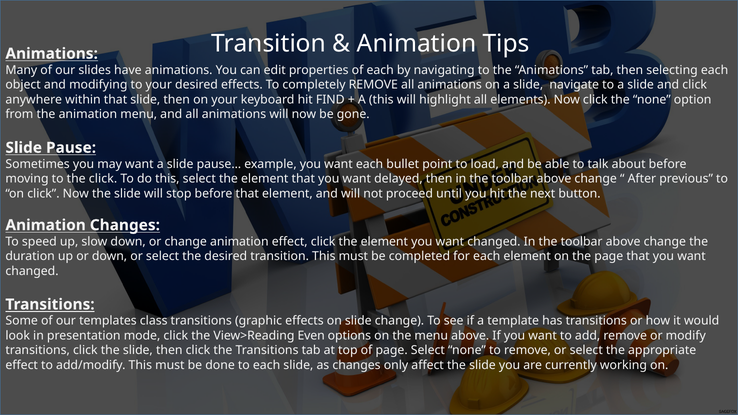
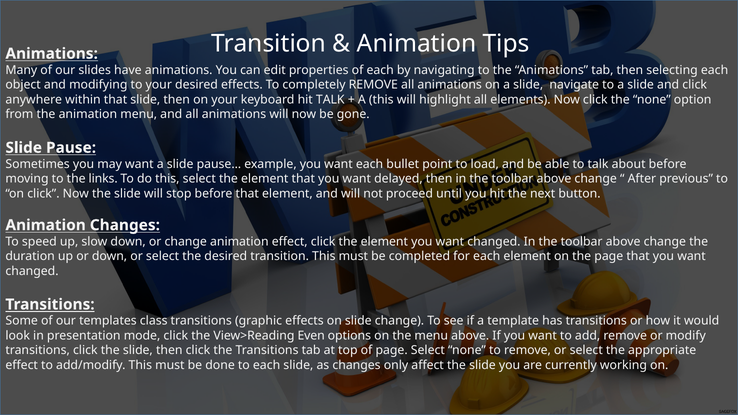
hit FIND: FIND -> TALK
the click: click -> links
